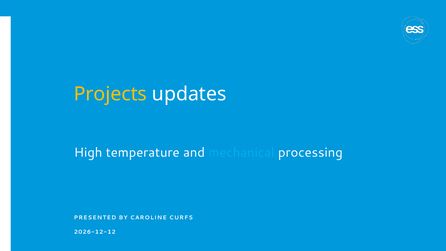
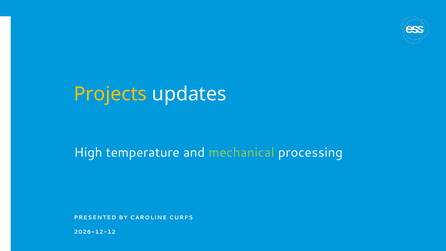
mechanical colour: light blue -> light green
